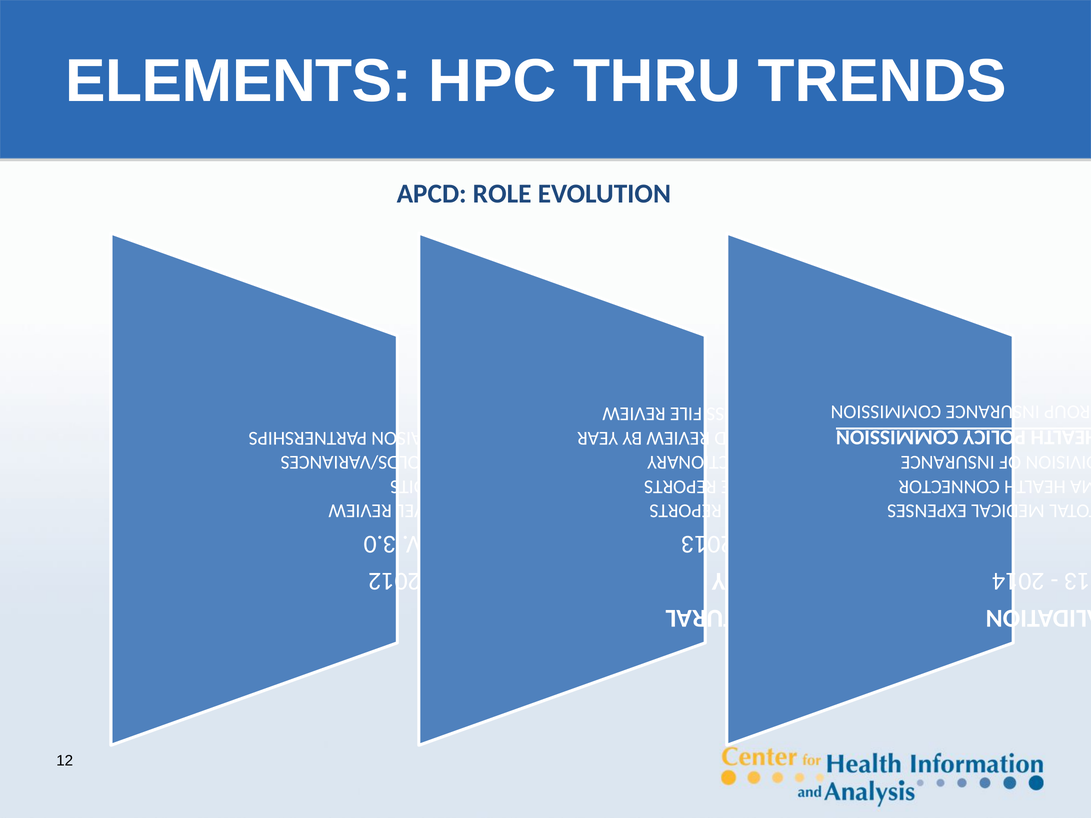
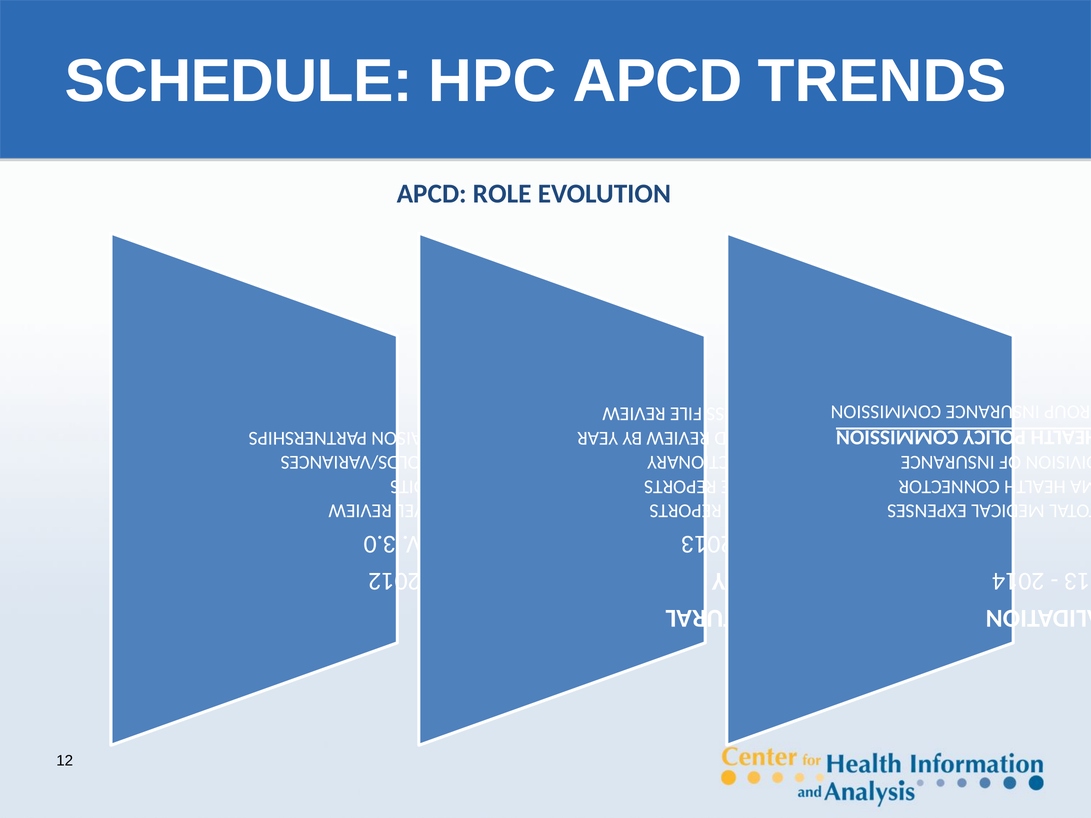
ELEMENTS: ELEMENTS -> SCHEDULE
HPC THRU: THRU -> APCD
